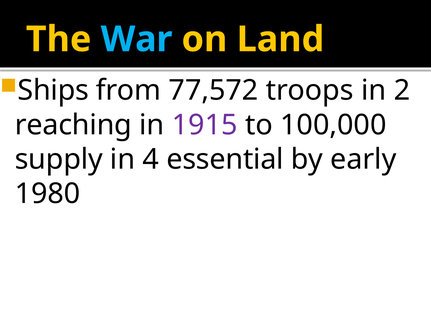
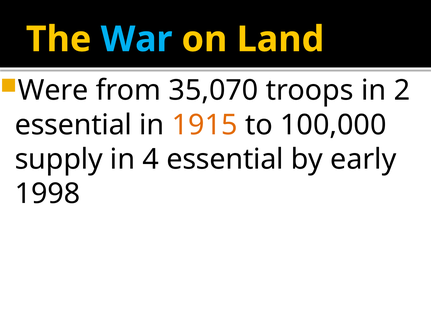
Ships: Ships -> Were
77,572: 77,572 -> 35,070
reaching at (73, 125): reaching -> essential
1915 colour: purple -> orange
1980: 1980 -> 1998
